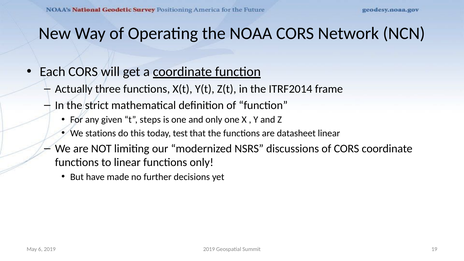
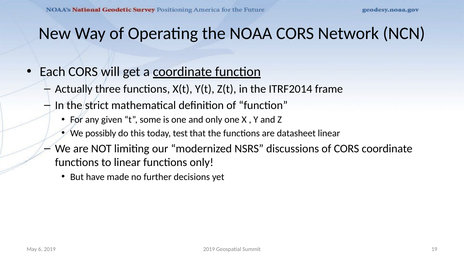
steps: steps -> some
stations: stations -> possibly
